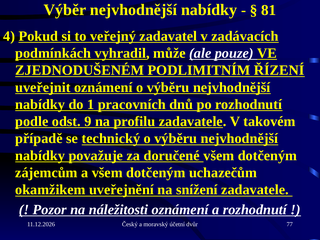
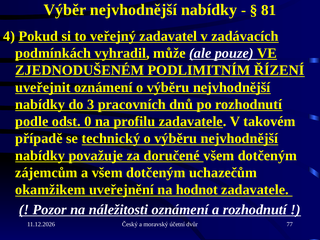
1: 1 -> 3
9: 9 -> 0
snížení: snížení -> hodnot
